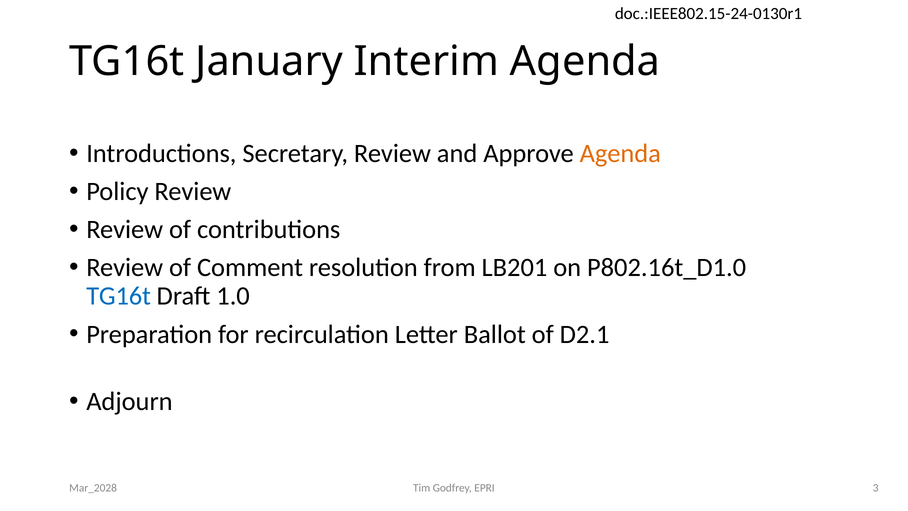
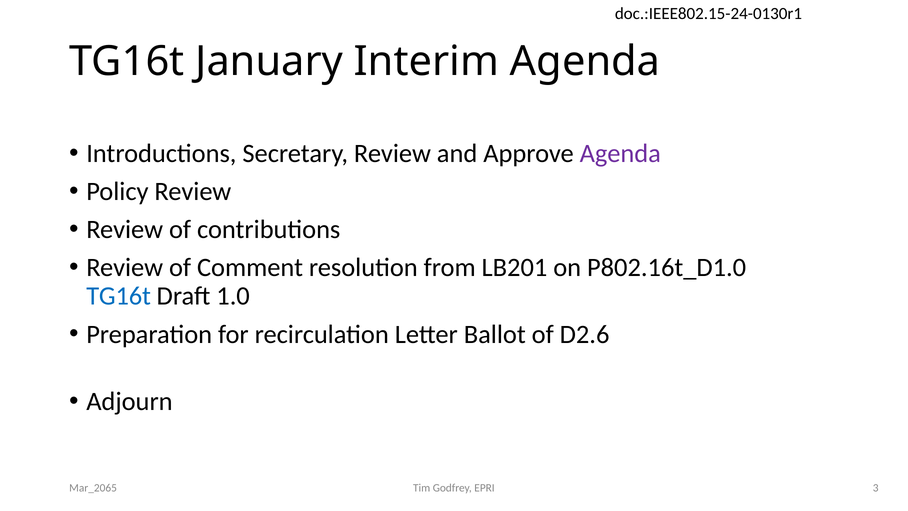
Agenda at (620, 153) colour: orange -> purple
D2.1: D2.1 -> D2.6
Mar_2028: Mar_2028 -> Mar_2065
